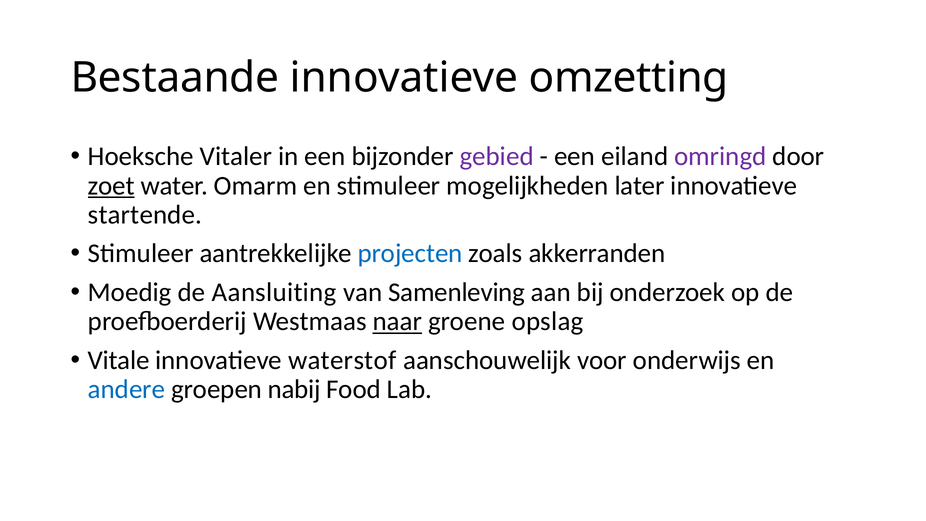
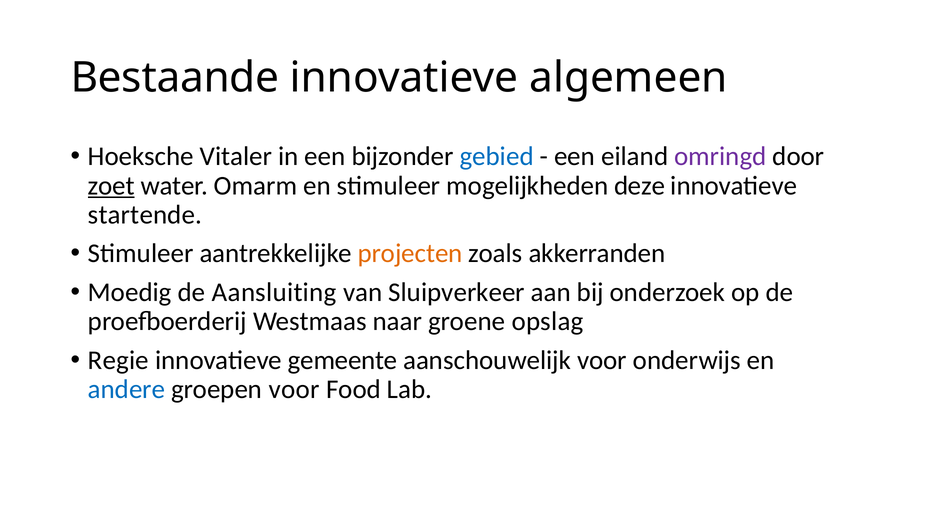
omzetting: omzetting -> algemeen
gebied colour: purple -> blue
later: later -> deze
projecten colour: blue -> orange
Samenleving: Samenleving -> Sluipverkeer
naar underline: present -> none
Vitale: Vitale -> Regie
waterstof: waterstof -> gemeente
groepen nabij: nabij -> voor
